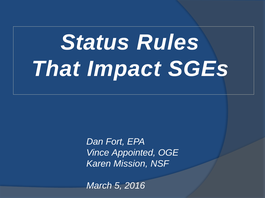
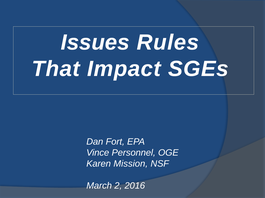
Status: Status -> Issues
Appointed: Appointed -> Personnel
5: 5 -> 2
